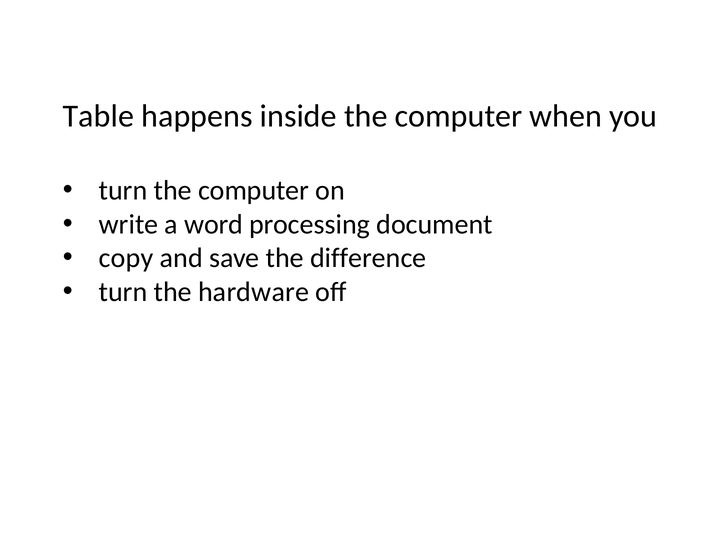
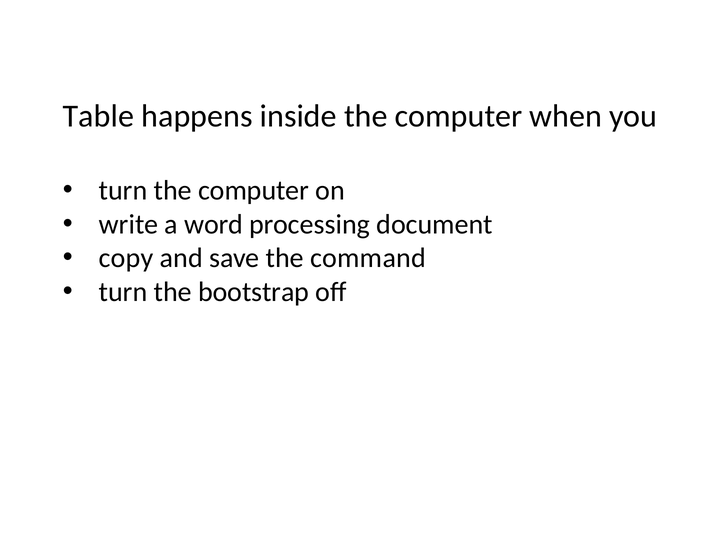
difference: difference -> command
hardware: hardware -> bootstrap
